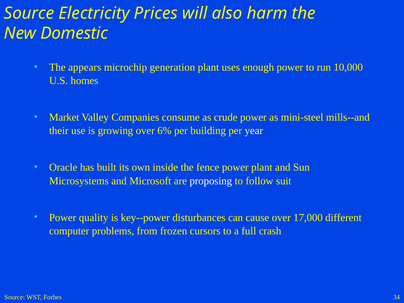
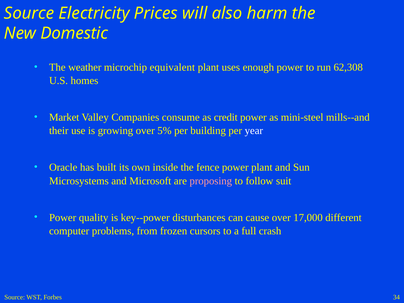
appears: appears -> weather
generation: generation -> equivalent
10,000: 10,000 -> 62,308
crude: crude -> credit
6%: 6% -> 5%
proposing colour: white -> pink
